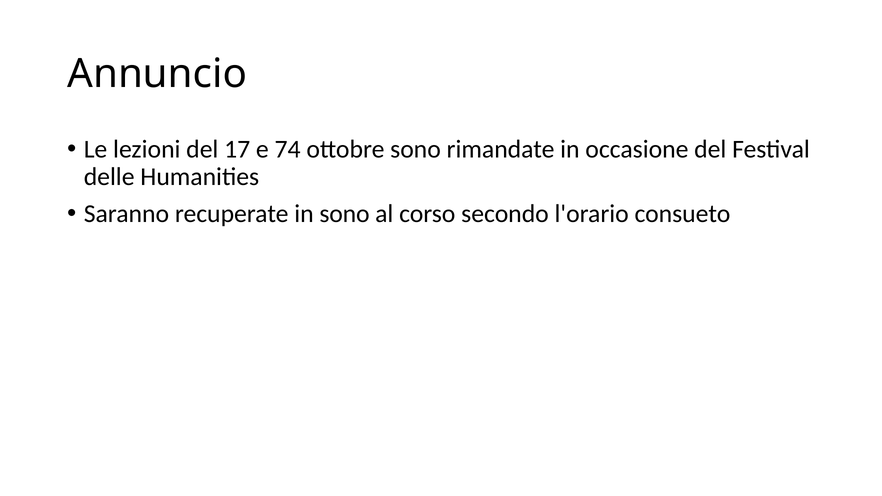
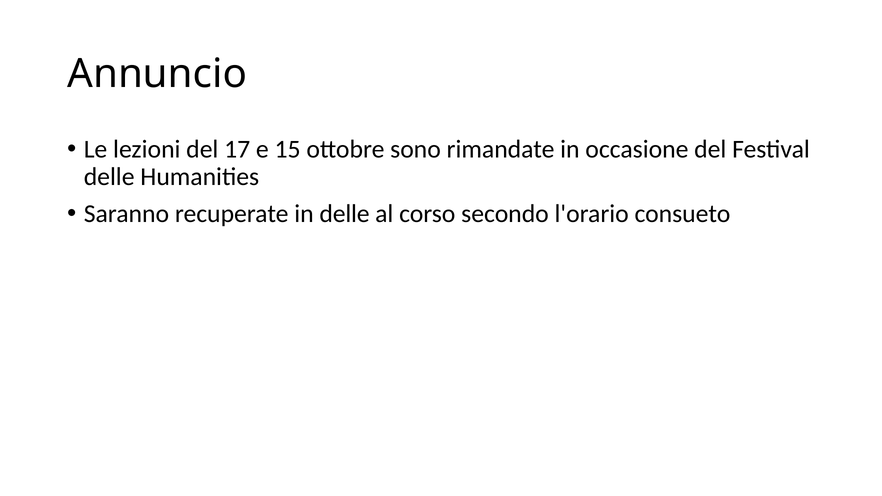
74: 74 -> 15
in sono: sono -> delle
